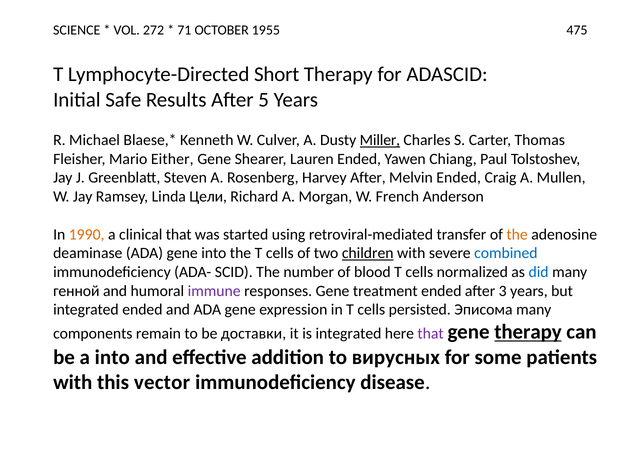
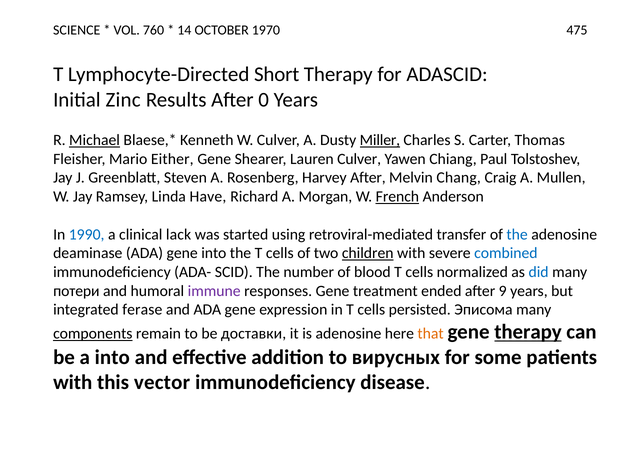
272: 272 -> 760
71: 71 -> 14
1955: 1955 -> 1970
Safe: Safe -> Zinc
5: 5 -> 0
Michael underline: none -> present
Lauren Ended: Ended -> Culver
Melvin Ended: Ended -> Chang
Цели: Цели -> Have
French underline: none -> present
1990 colour: orange -> blue
clinical that: that -> lack
the at (517, 234) colour: orange -> blue
генной: генной -> потери
3: 3 -> 9
integrated ended: ended -> ferase
components underline: none -> present
is integrated: integrated -> adenosine
that at (431, 334) colour: purple -> orange
